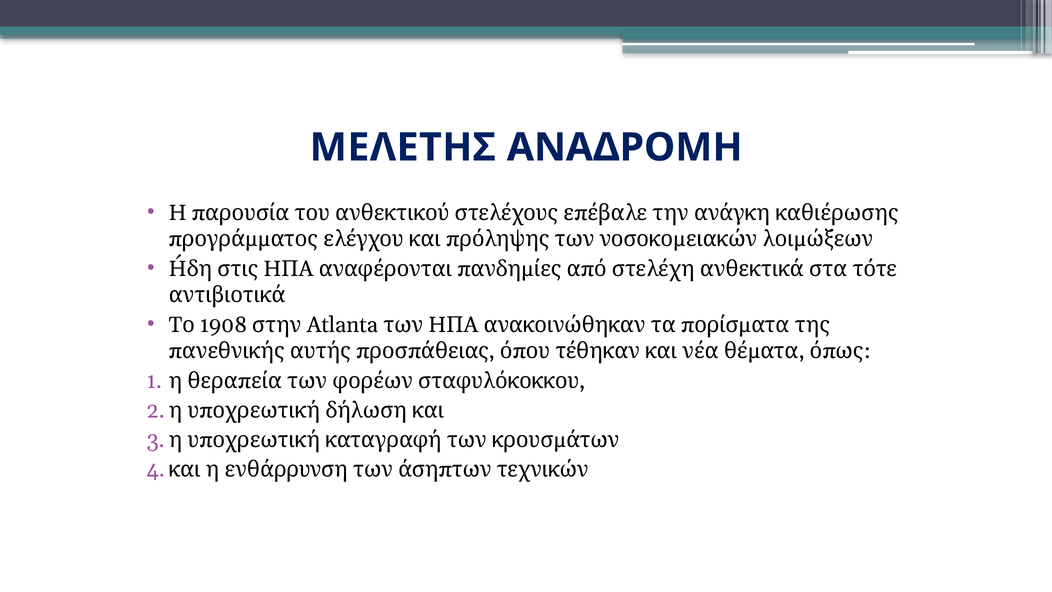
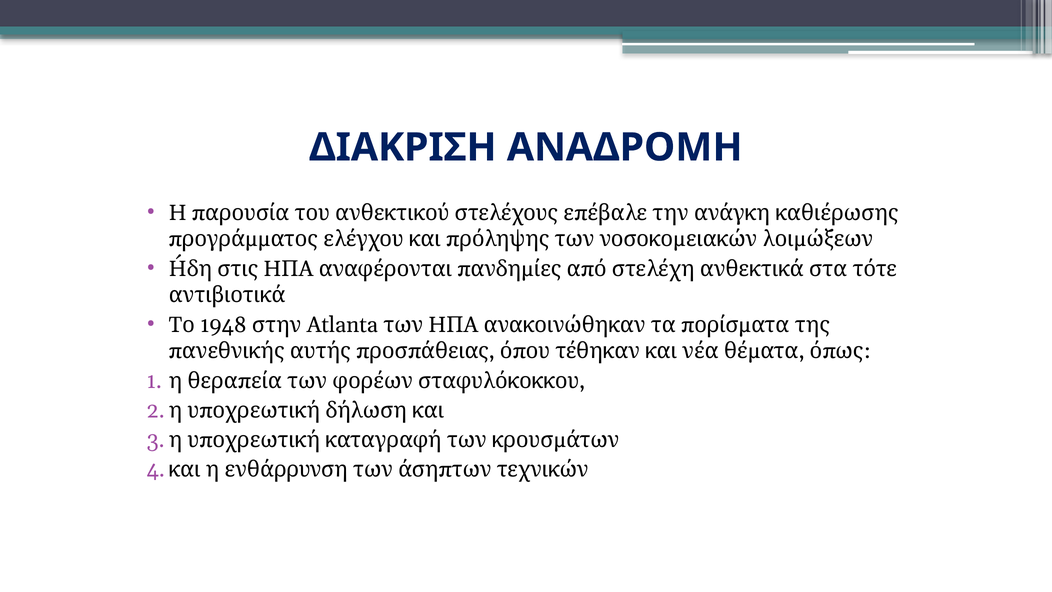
ΜΕΛΕΤΗΣ: ΜΕΛΕΤΗΣ -> ΔΙΑΚΡΙΣΗ
1908: 1908 -> 1948
